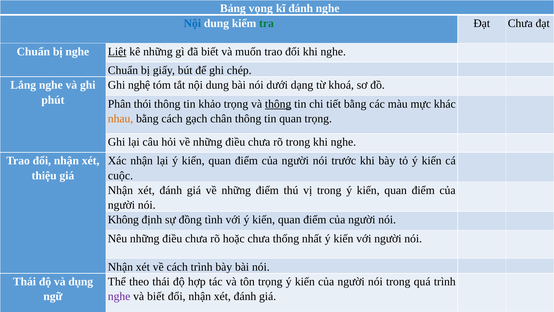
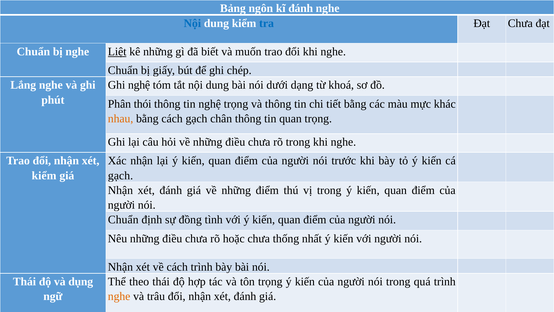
Bảng vọng: vọng -> ngôn
tra colour: green -> blue
tin khảo: khảo -> nghệ
thông at (278, 104) underline: present -> none
thiệu at (44, 175): thiệu -> kiểm
cuộc at (121, 175): cuộc -> gạch
Không at (123, 220): Không -> Chuẩn
nghe at (119, 296) colour: purple -> orange
và biết: biết -> trâu
